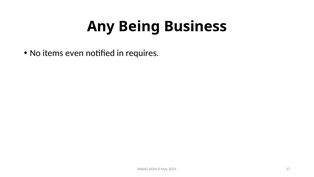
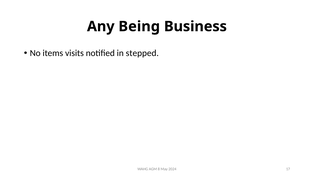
even: even -> visits
requires: requires -> stepped
